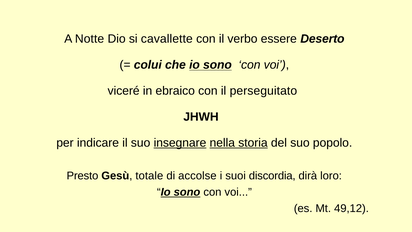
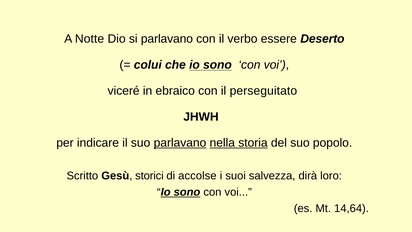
si cavallette: cavallette -> parlavano
suo insegnare: insegnare -> parlavano
Presto: Presto -> Scritto
totale: totale -> storici
discordia: discordia -> salvezza
49,12: 49,12 -> 14,64
